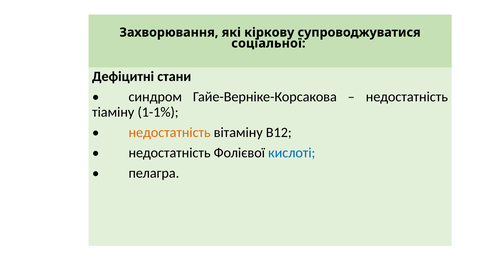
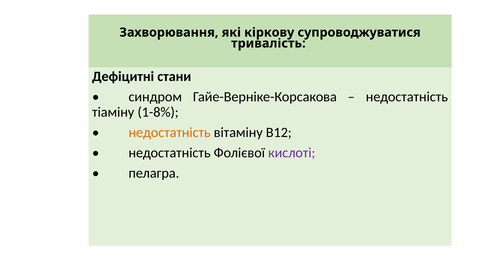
соціальної: соціальної -> тривалість
1-1%: 1-1% -> 1-8%
кислоті colour: blue -> purple
